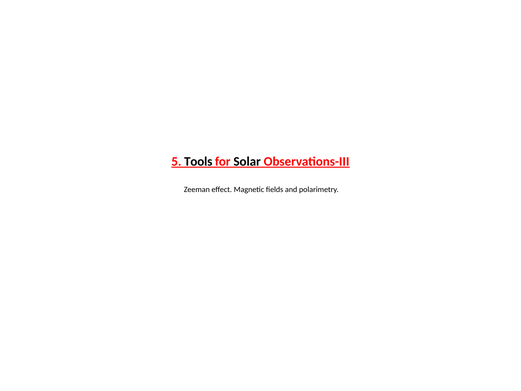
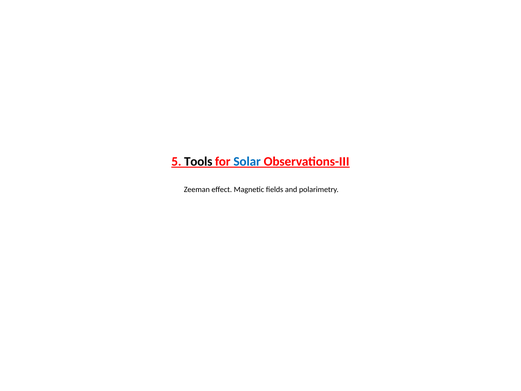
Solar colour: black -> blue
